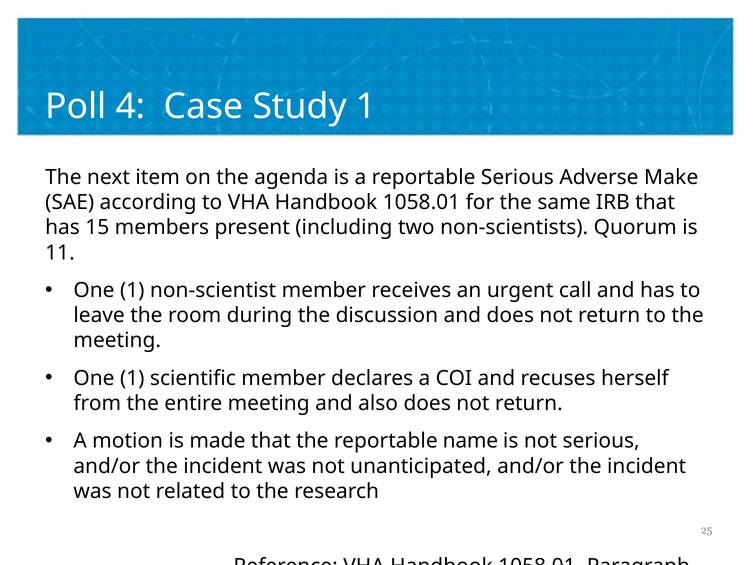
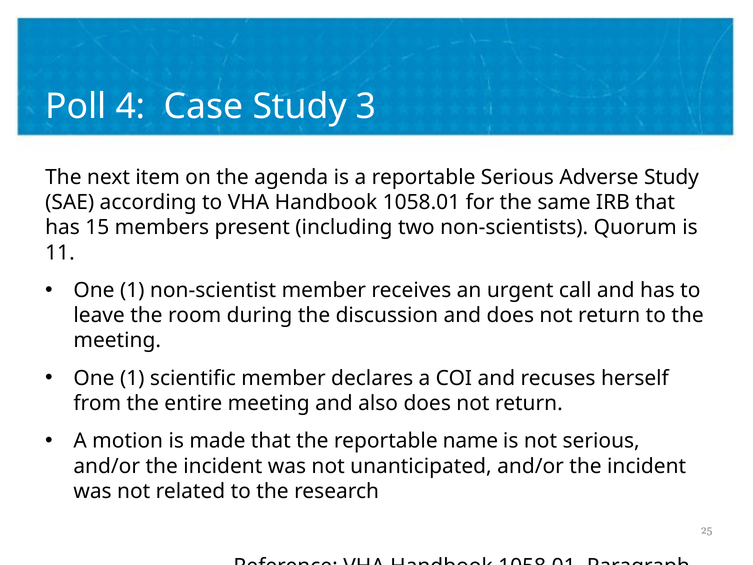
Study 1: 1 -> 3
Adverse Make: Make -> Study
